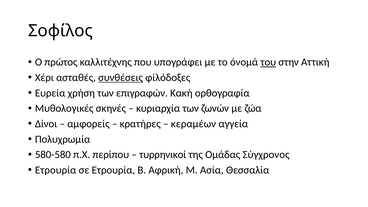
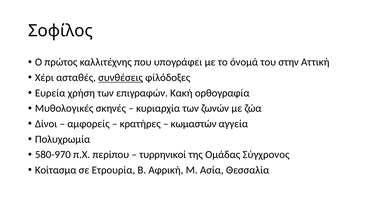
του underline: present -> none
κεραμέων: κεραμέων -> κωμαστών
580-580: 580-580 -> 580-970
Ετρουρία at (56, 170): Ετρουρία -> Κοίτασμα
